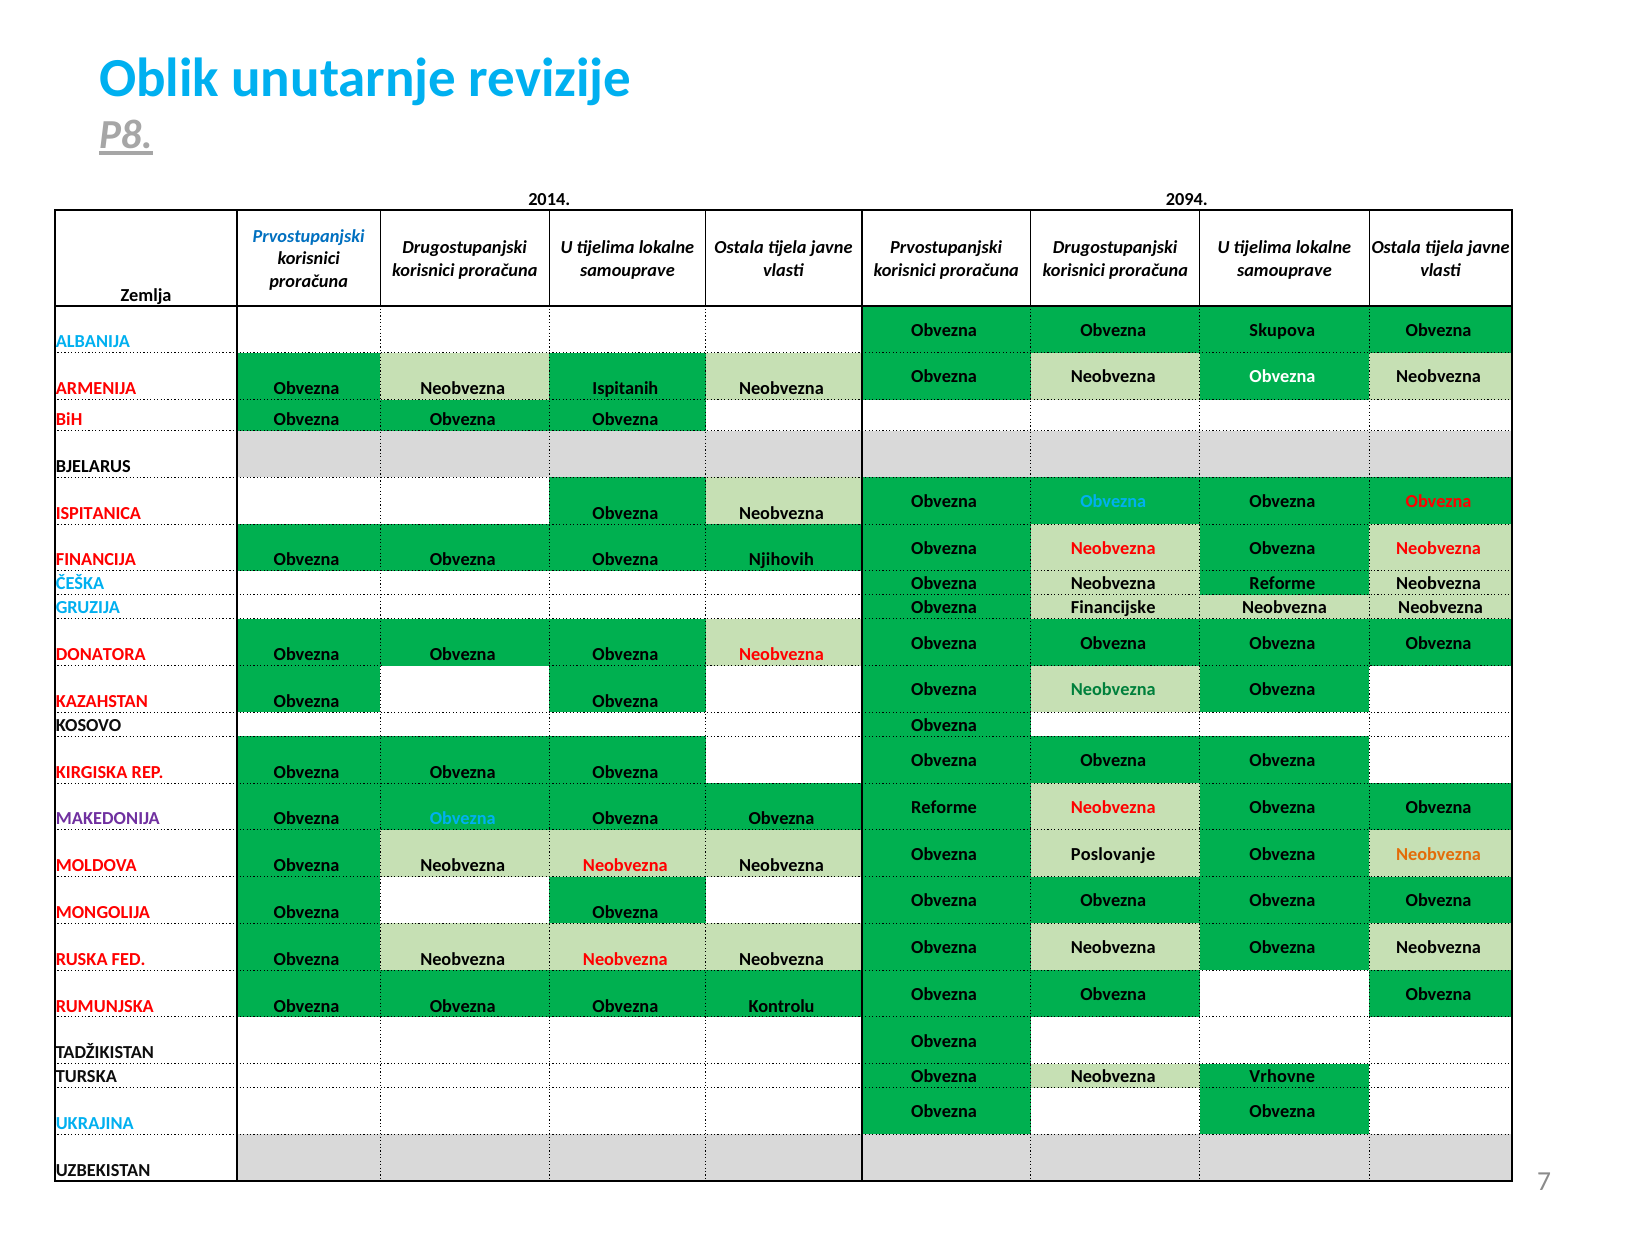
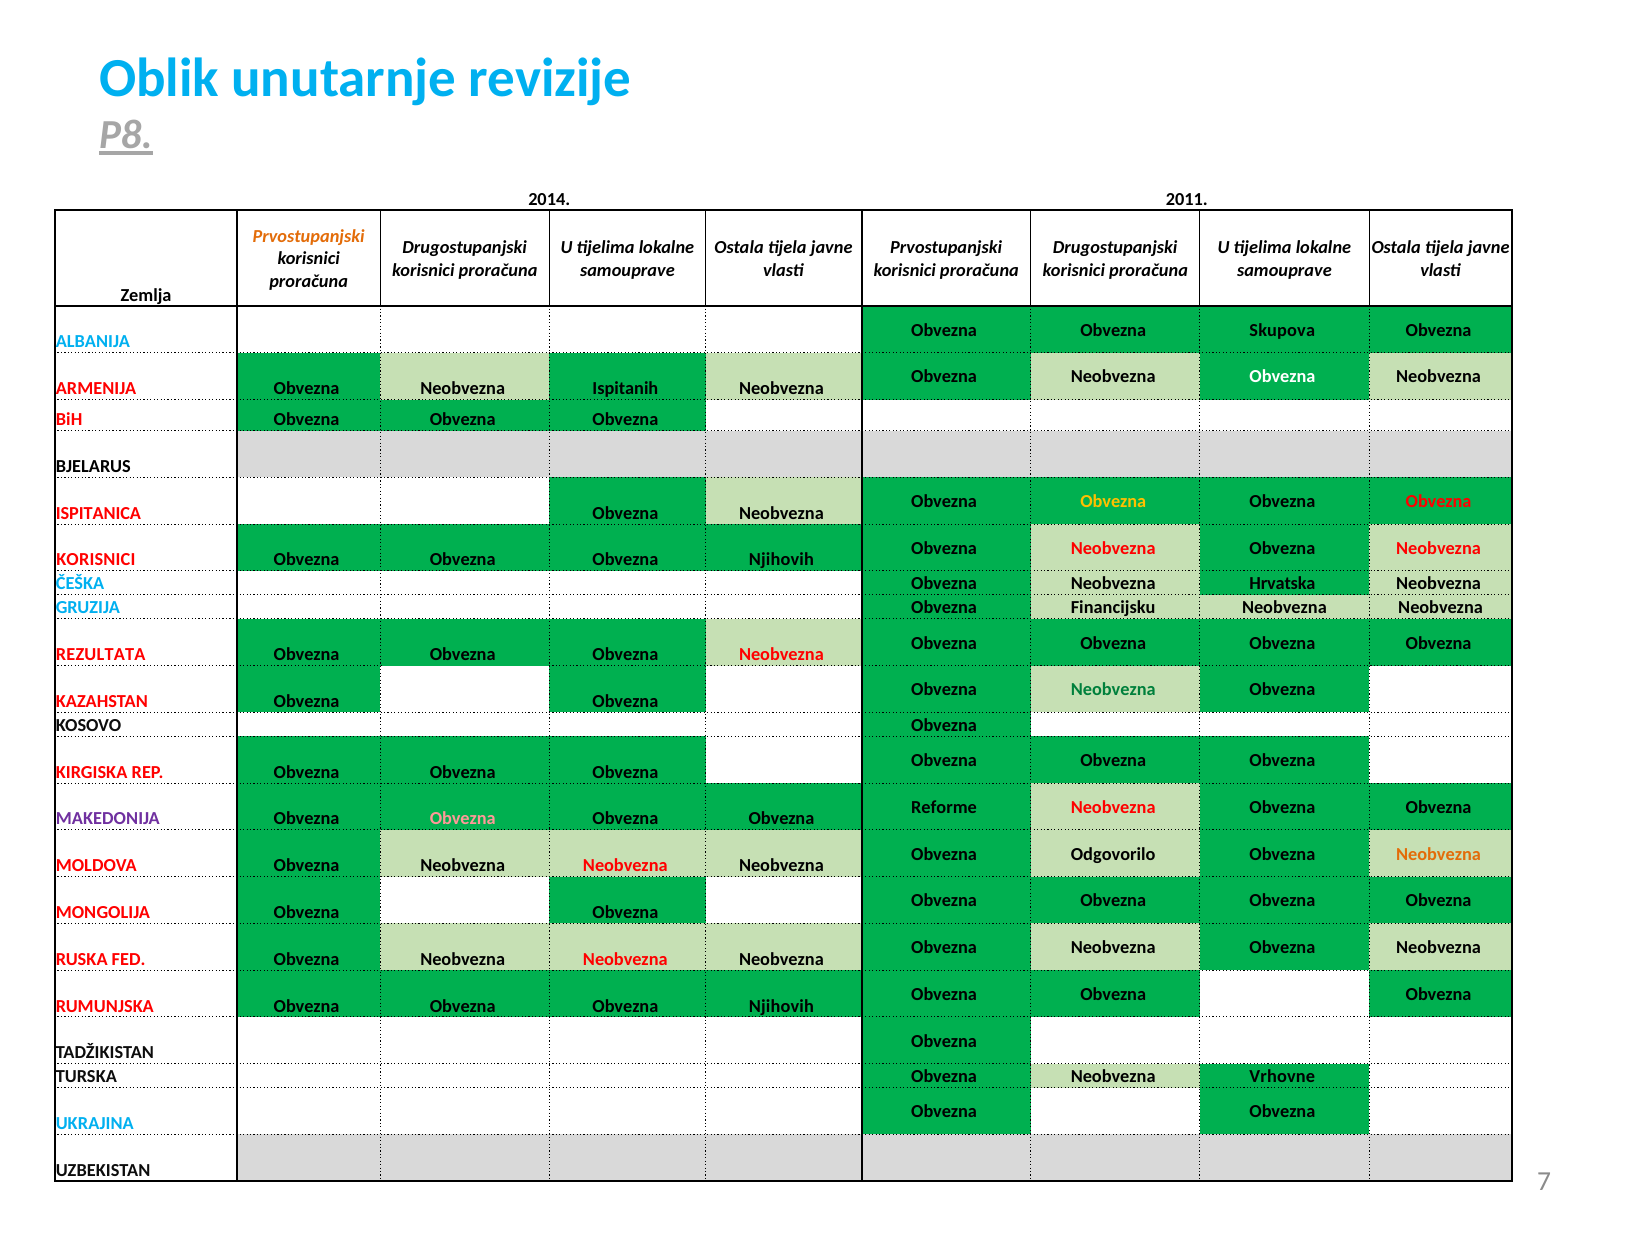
2094: 2094 -> 2011
Prvostupanjski at (309, 236) colour: blue -> orange
Obvezna at (1113, 502) colour: light blue -> yellow
FINANCIJA at (96, 560): FINANCIJA -> KORISNICI
Neobvezna Reforme: Reforme -> Hrvatska
Financijske: Financijske -> Financijsku
DONATORA: DONATORA -> REZULTATA
Obvezna at (463, 819) colour: light blue -> pink
Poslovanje: Poslovanje -> Odgovorilo
Kontrolu at (782, 1006): Kontrolu -> Njihovih
